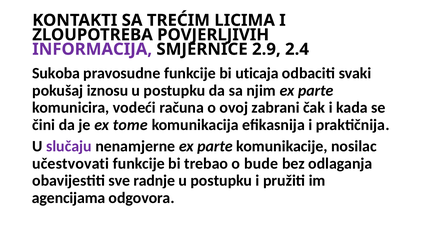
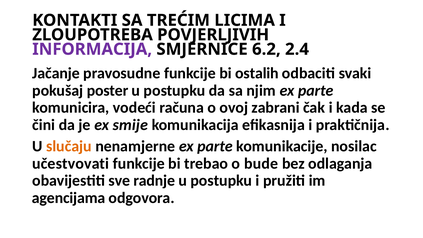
2.9: 2.9 -> 6.2
Sukoba: Sukoba -> Jačanje
uticaja: uticaja -> ostalih
iznosu: iznosu -> poster
tome: tome -> smije
slučaju colour: purple -> orange
